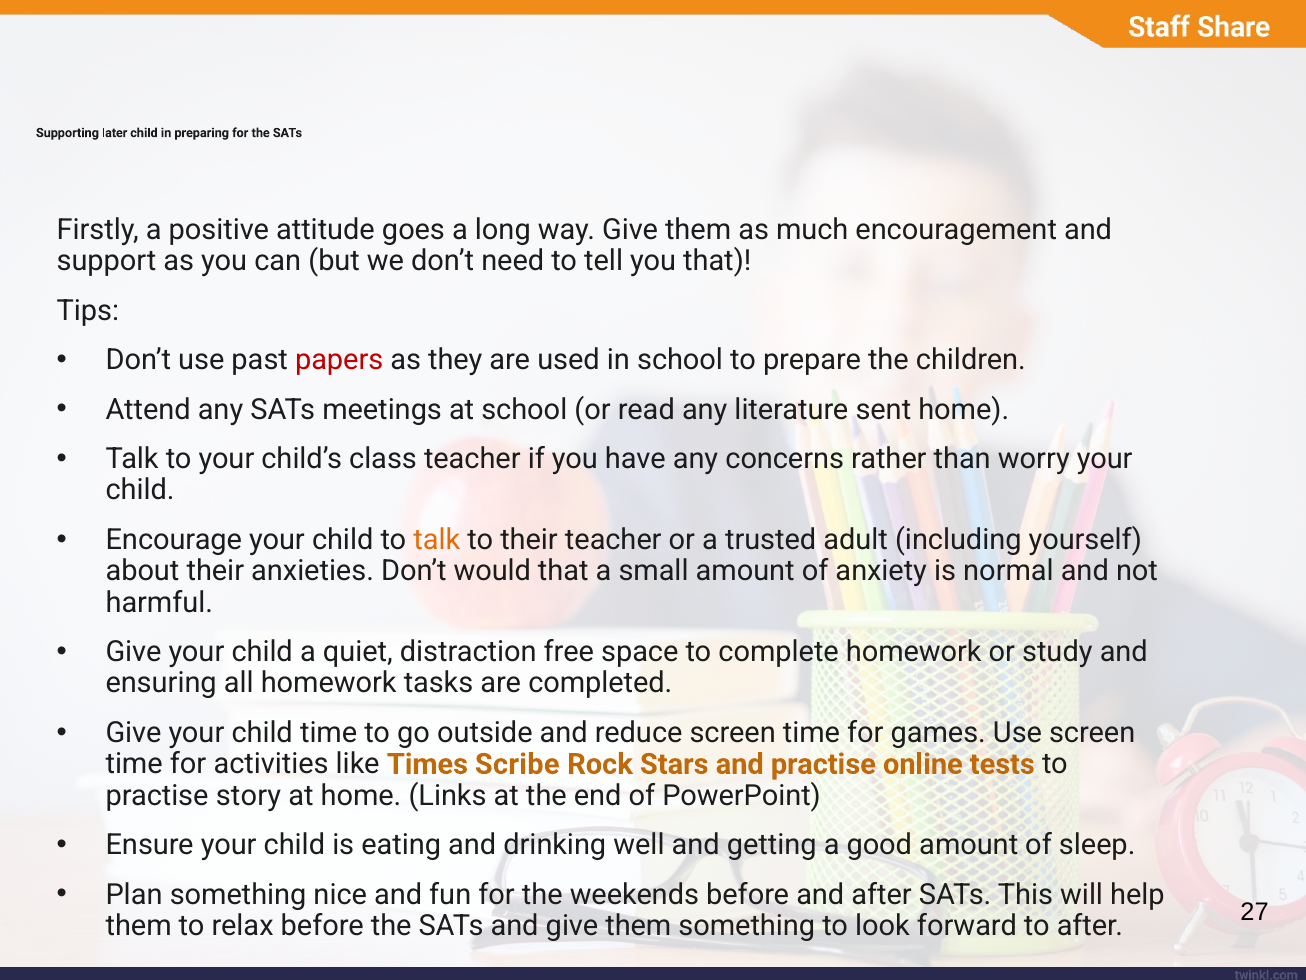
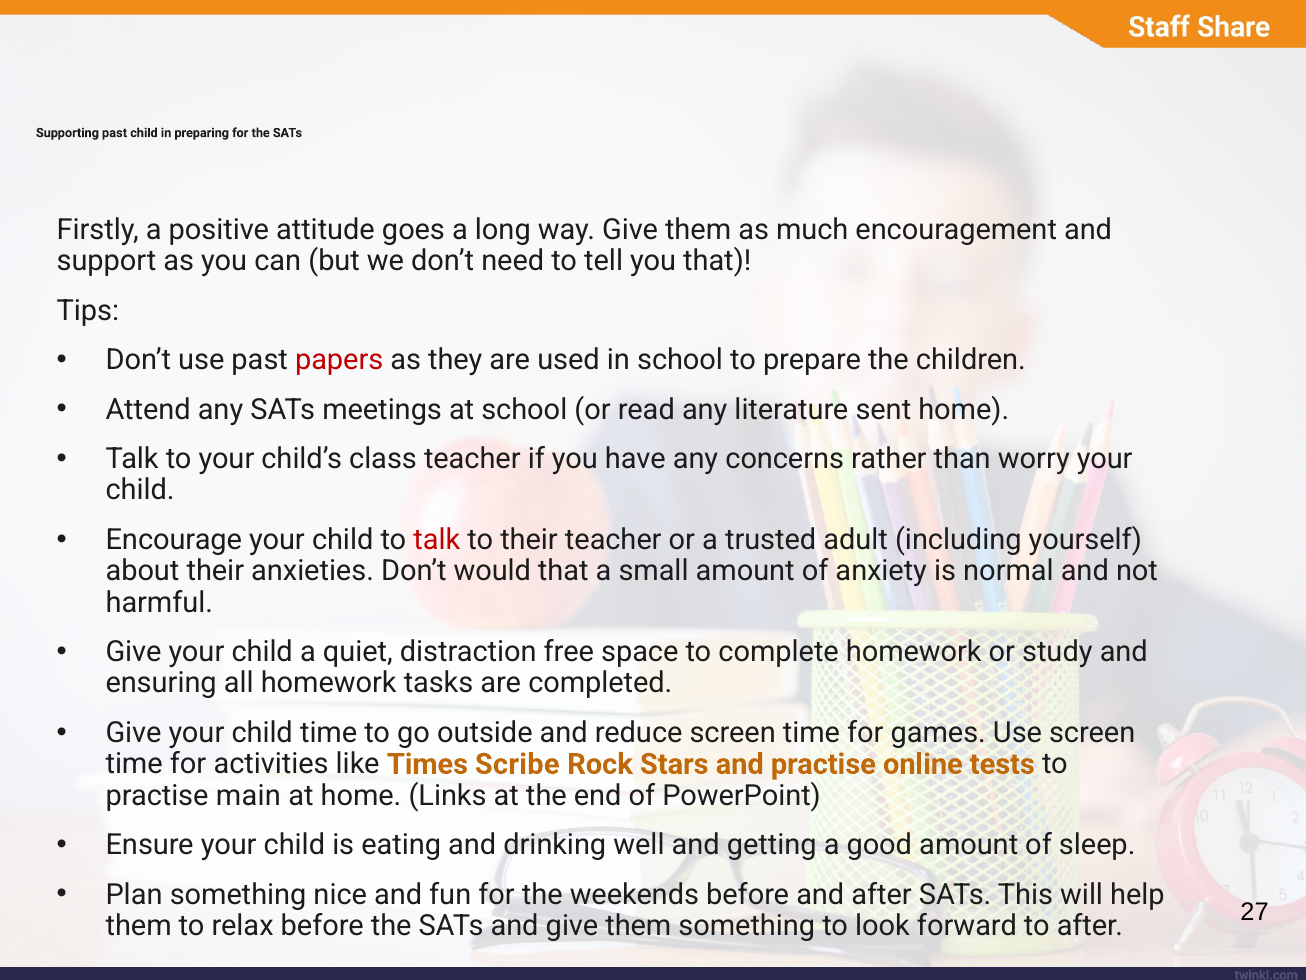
Supporting later: later -> past
talk at (437, 540) colour: orange -> red
story: story -> main
